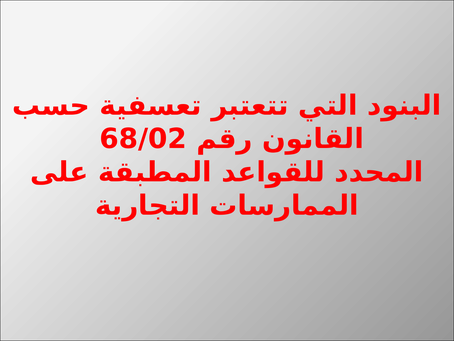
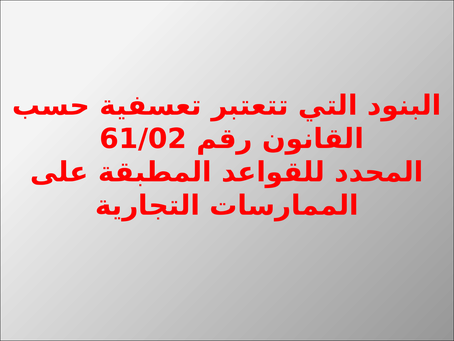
68/02: 68/02 -> 61/02
